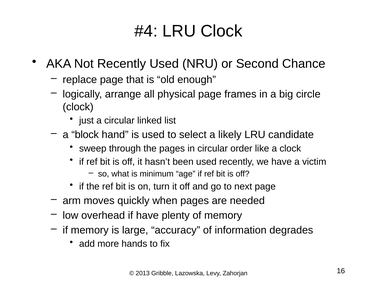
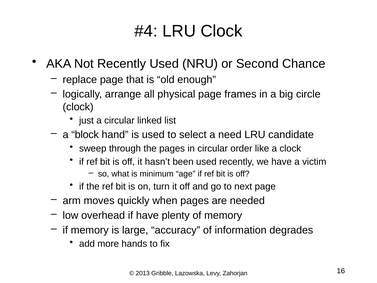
likely: likely -> need
